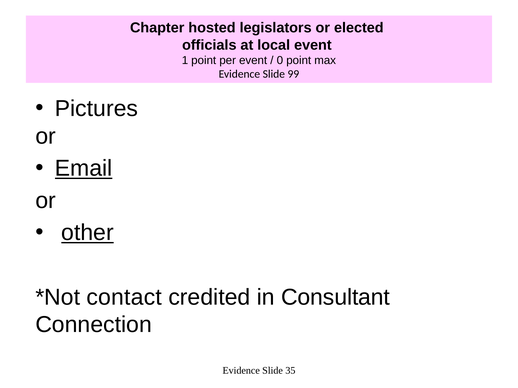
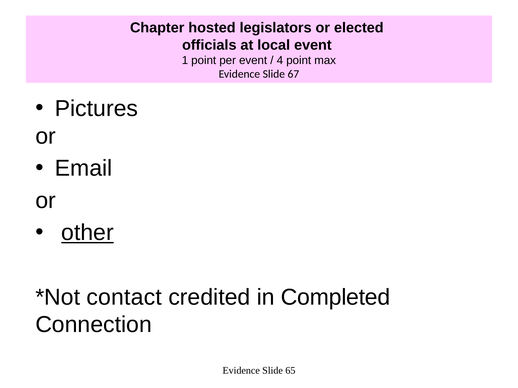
0: 0 -> 4
99: 99 -> 67
Email underline: present -> none
Consultant: Consultant -> Completed
35: 35 -> 65
